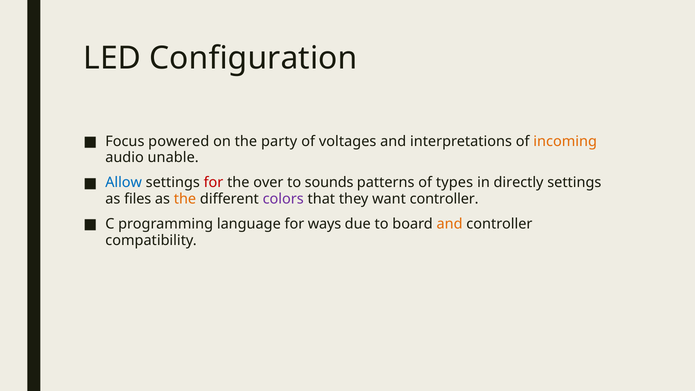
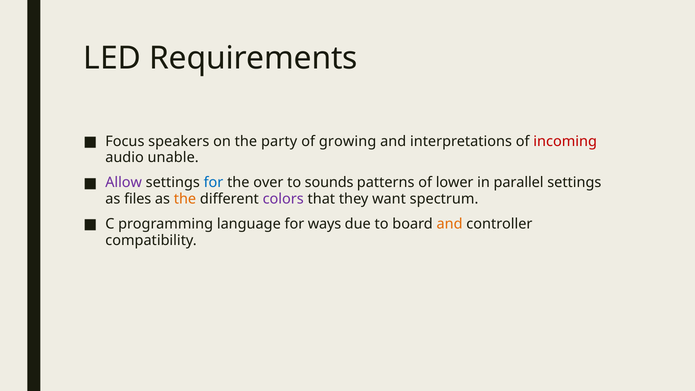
Configuration: Configuration -> Requirements
powered: powered -> speakers
voltages: voltages -> growing
incoming colour: orange -> red
Allow colour: blue -> purple
for at (213, 183) colour: red -> blue
types: types -> lower
directly: directly -> parallel
want controller: controller -> spectrum
